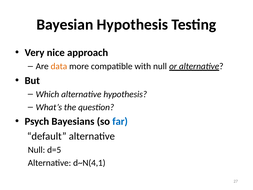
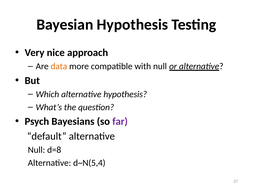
far colour: blue -> purple
d=5: d=5 -> d=8
d~N(4,1: d~N(4,1 -> d~N(5,4
